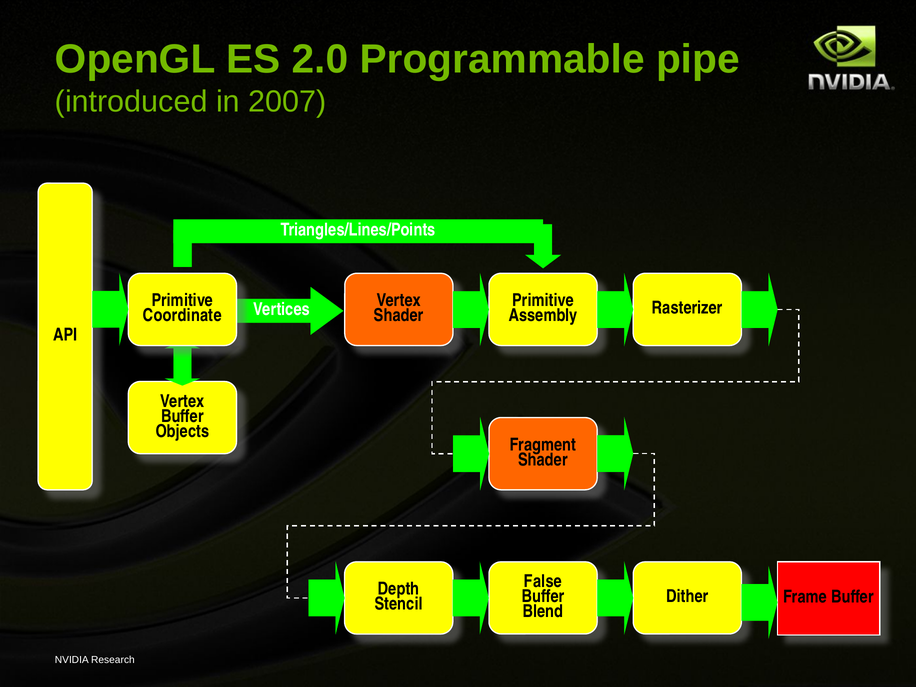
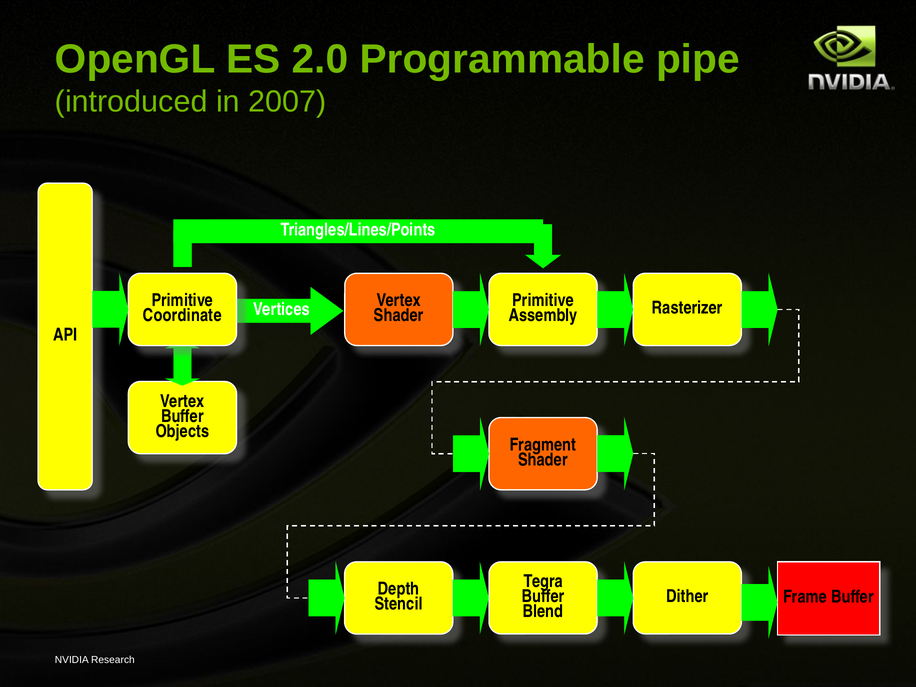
False: False -> Tegra
